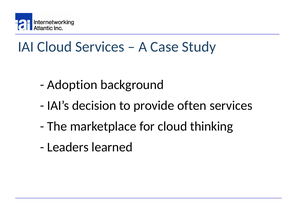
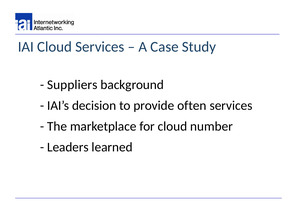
Adoption: Adoption -> Suppliers
thinking: thinking -> number
